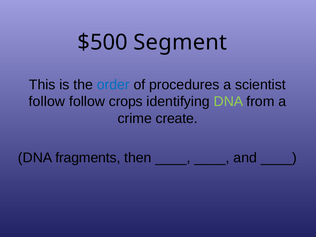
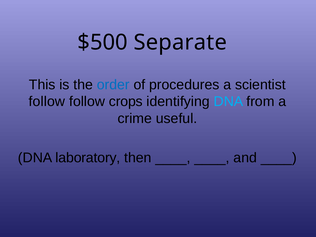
Segment: Segment -> Separate
DNA at (228, 102) colour: light green -> light blue
create: create -> useful
fragments: fragments -> laboratory
